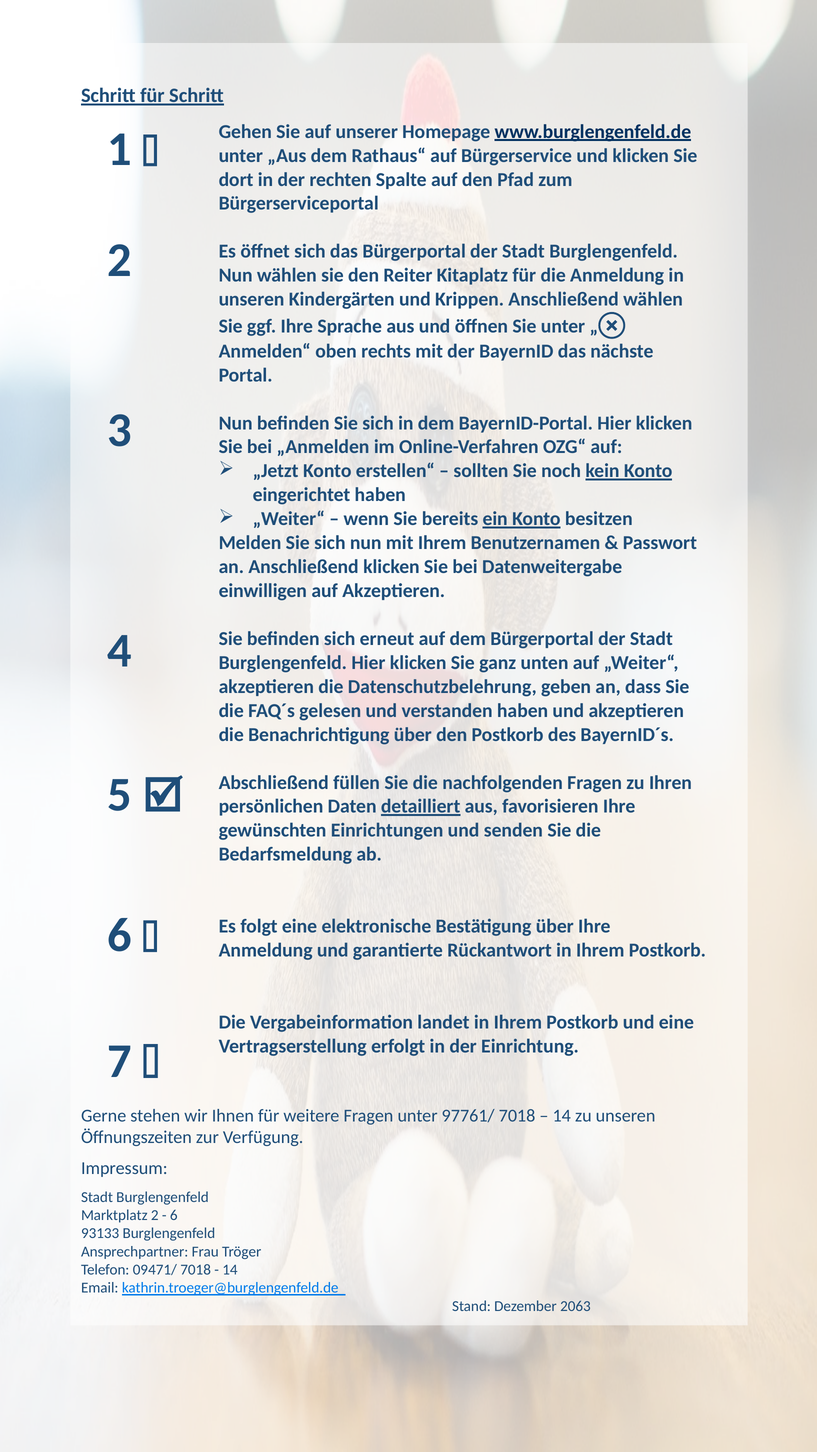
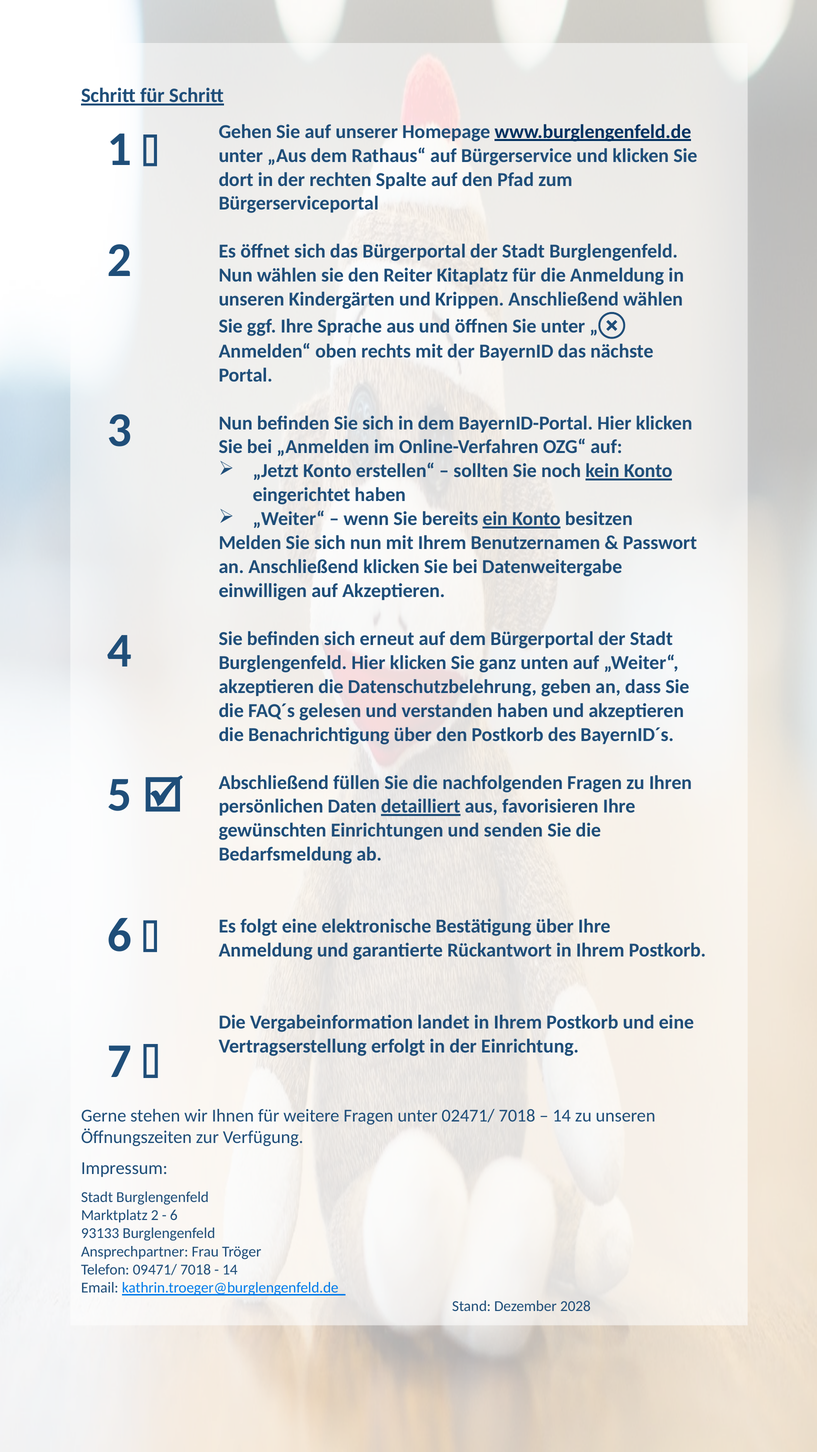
97761/: 97761/ -> 02471/
2063: 2063 -> 2028
